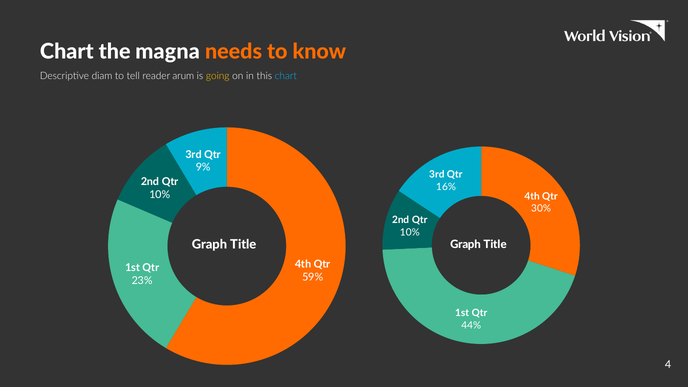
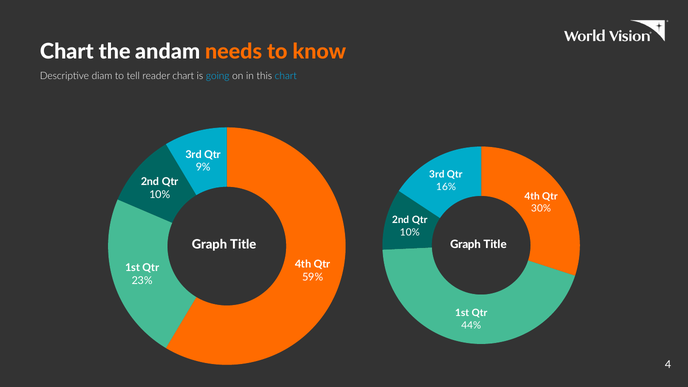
magna: magna -> andam
reader arum: arum -> chart
going colour: yellow -> light blue
